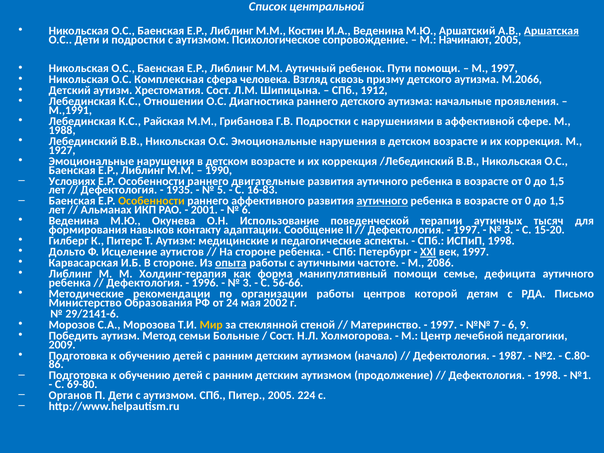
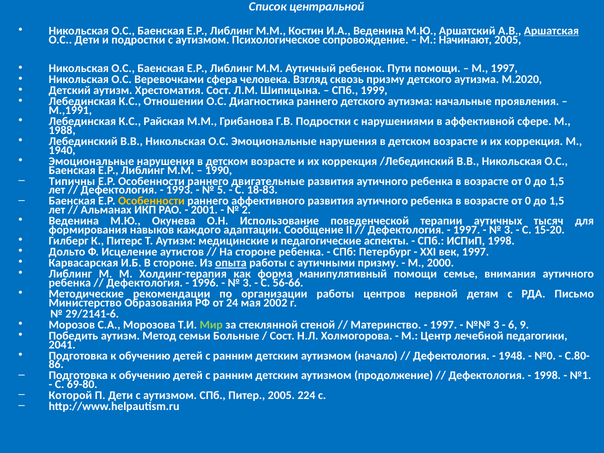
Комплексная: Комплексная -> Веревочками
М.2066: М.2066 -> М.2020
1912: 1912 -> 1999
1927: 1927 -> 1940
Условиях: Условиях -> Типичны
1935: 1935 -> 1993
16-83: 16-83 -> 18-83
аутичного at (382, 201) underline: present -> none
6 at (246, 210): 6 -> 2
контакту: контакту -> каждого
XXI underline: present -> none
аутичными частоте: частоте -> призму
2086: 2086 -> 2000
дефицита: дефицита -> внимания
которой: которой -> нервной
Мир colour: yellow -> light green
7 at (496, 325): 7 -> 3
2009: 2009 -> 2041
1987: 1987 -> 1948
№2: №2 -> №0
Органов: Органов -> Которой
